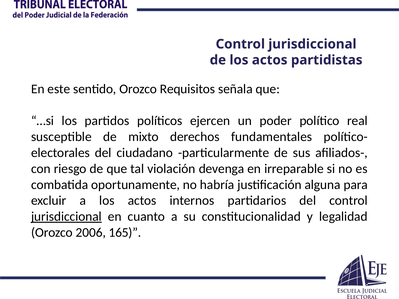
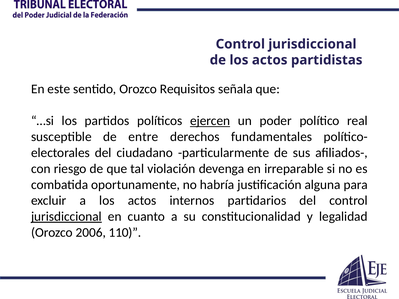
ejercen underline: none -> present
mixto: mixto -> entre
165: 165 -> 110
